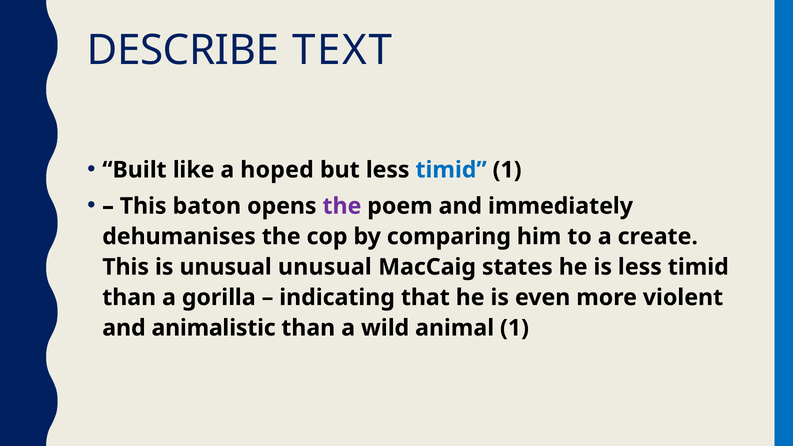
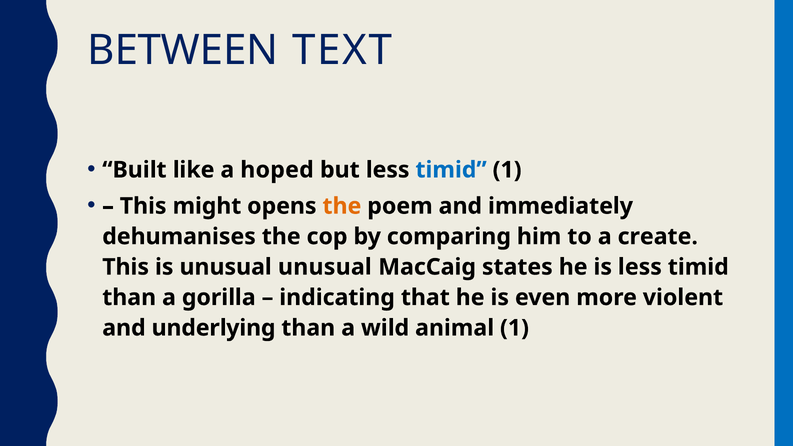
DESCRIBE: DESCRIBE -> BETWEEN
baton: baton -> might
the at (342, 206) colour: purple -> orange
animalistic: animalistic -> underlying
